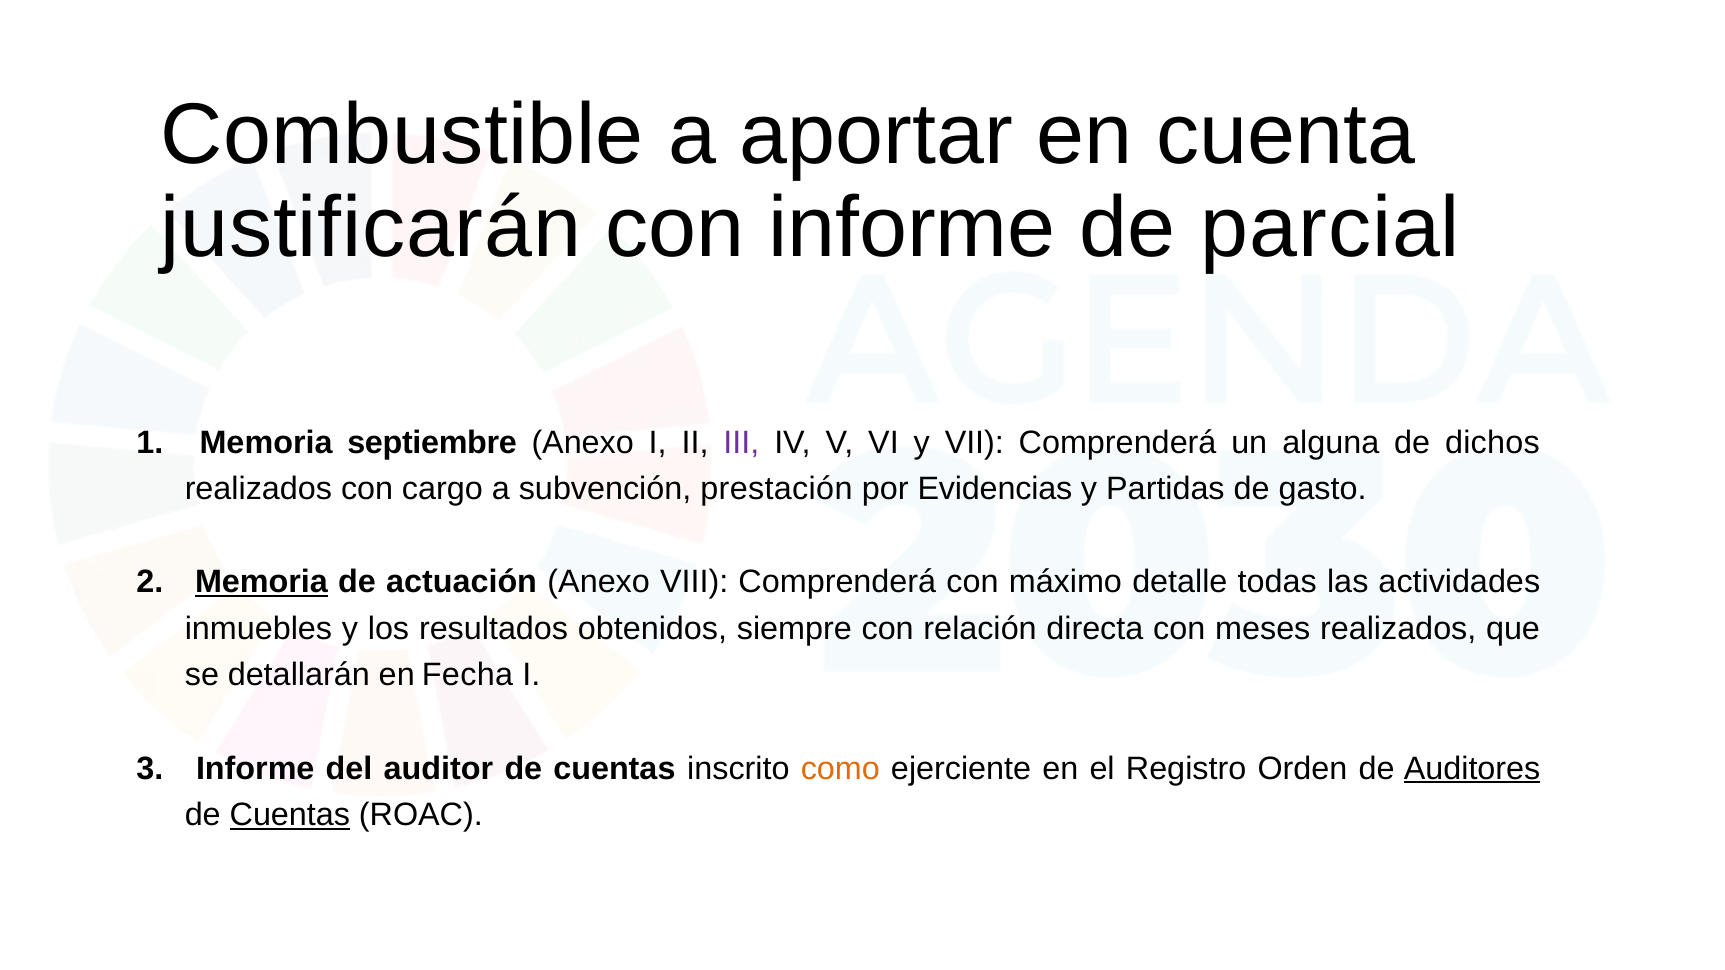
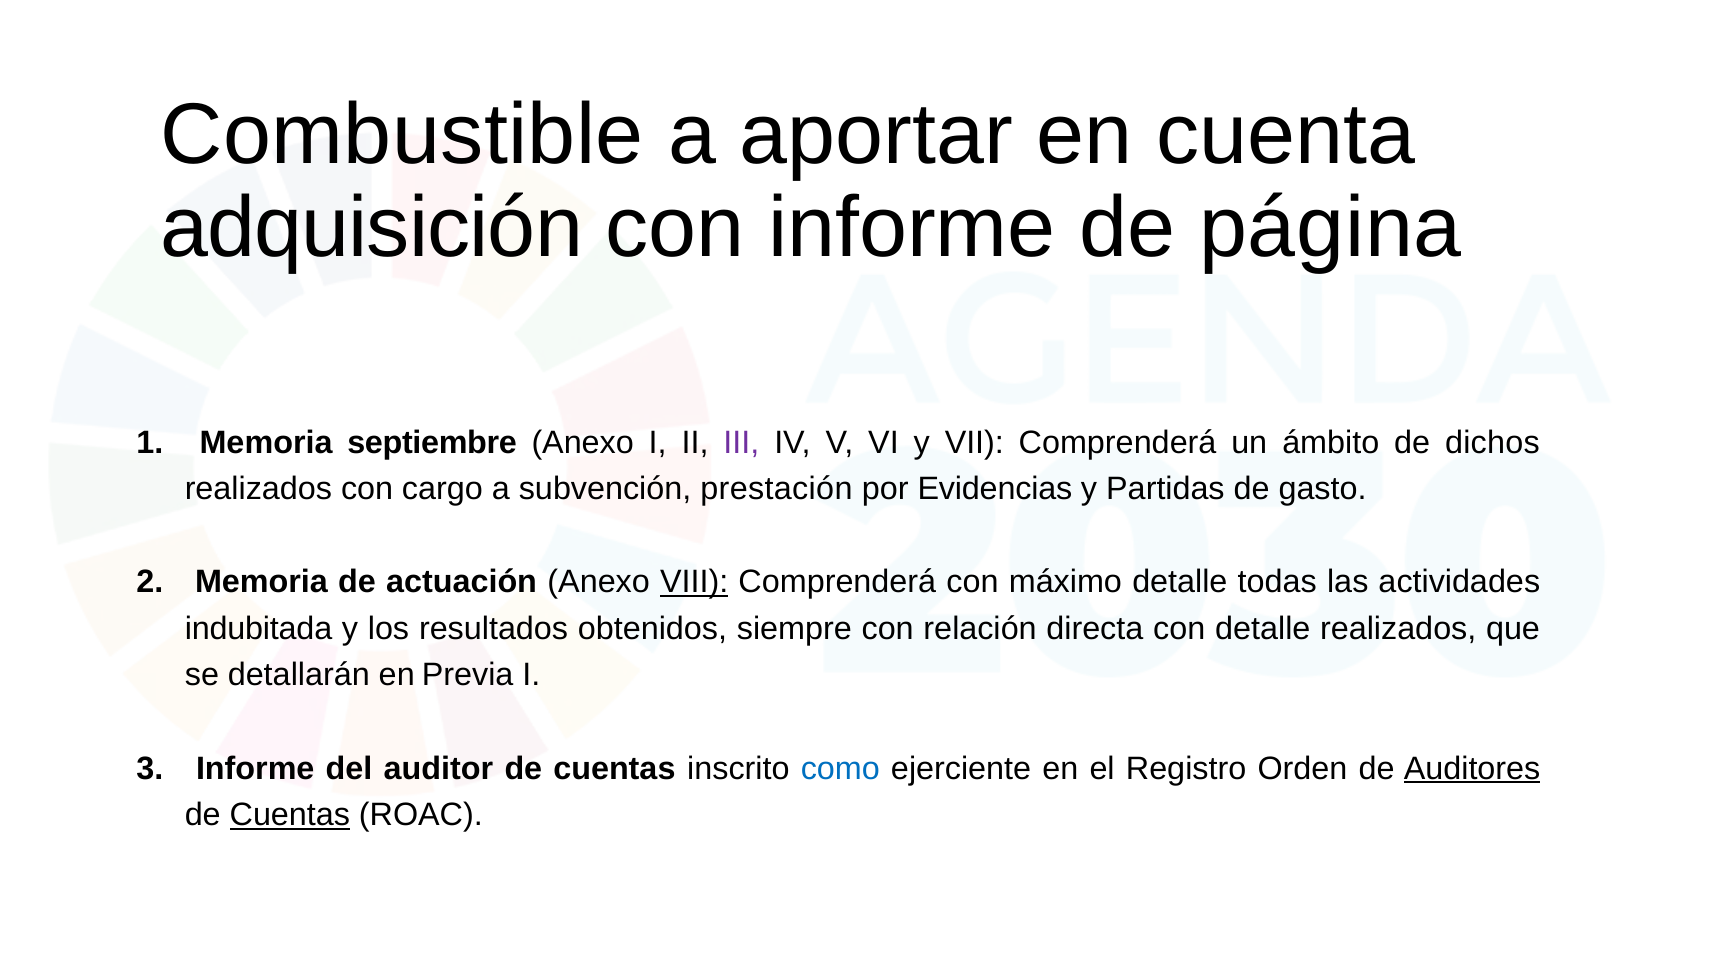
justificarán: justificarán -> adquisición
parcial: parcial -> página
alguna: alguna -> ámbito
Memoria at (261, 582) underline: present -> none
VIII underline: none -> present
inmuebles: inmuebles -> indubitada
con meses: meses -> detalle
Fecha: Fecha -> Previa
como colour: orange -> blue
